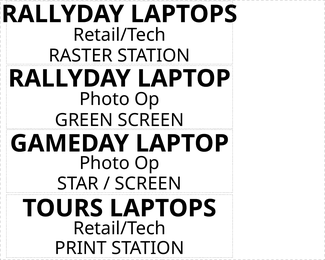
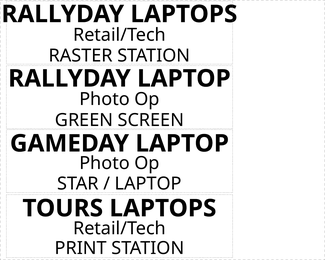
SCREEN at (148, 184): SCREEN -> LAPTOP
